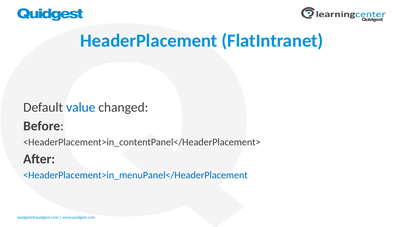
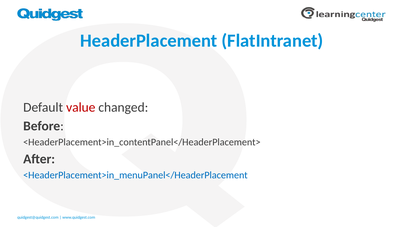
value colour: blue -> red
